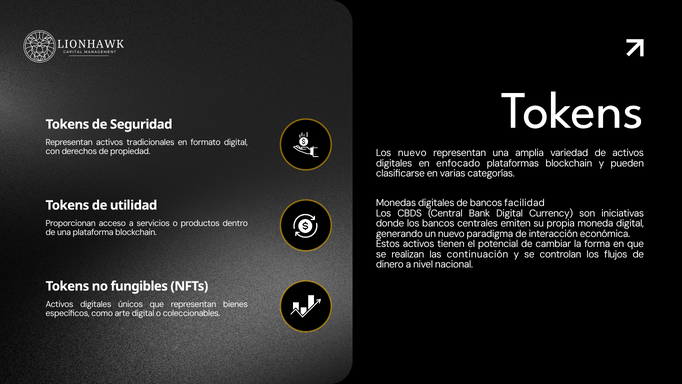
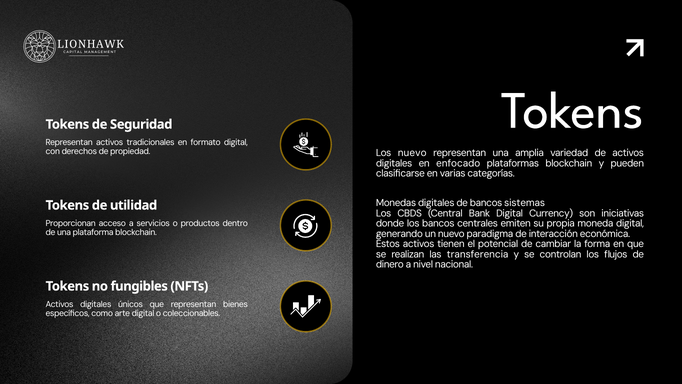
facilidad: facilidad -> sistemas
continuación: continuación -> transferencia
